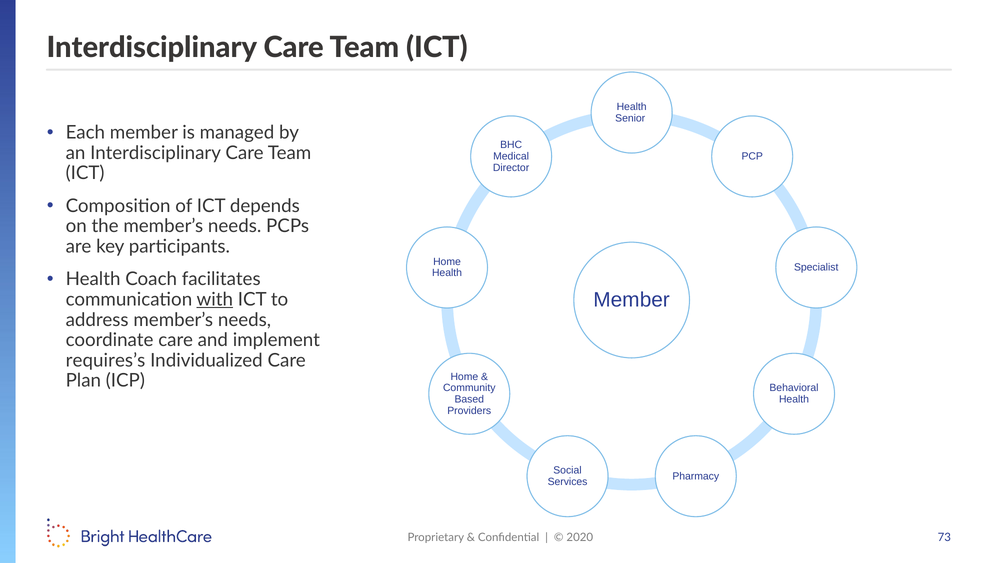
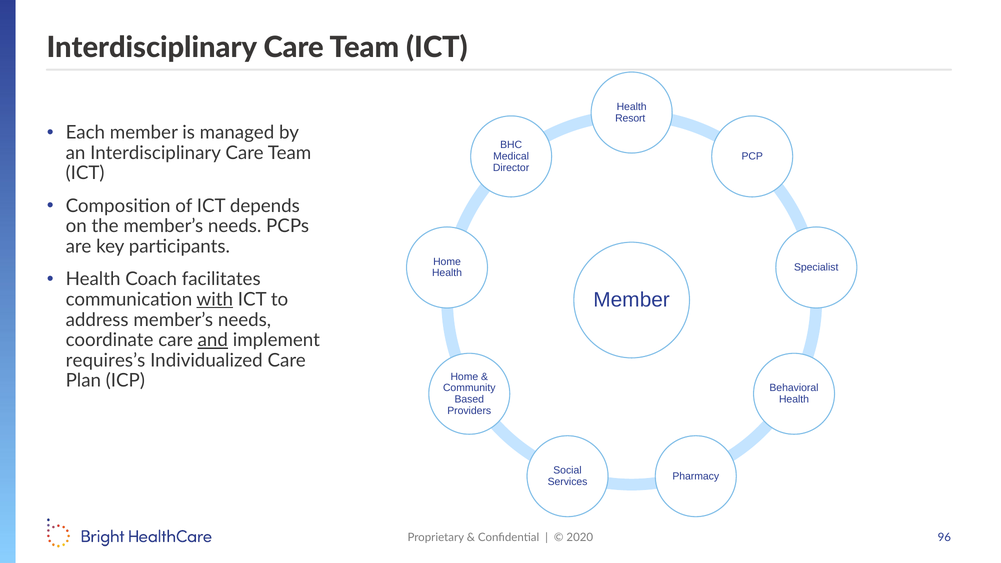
Senior: Senior -> Resort
and underline: none -> present
73: 73 -> 96
